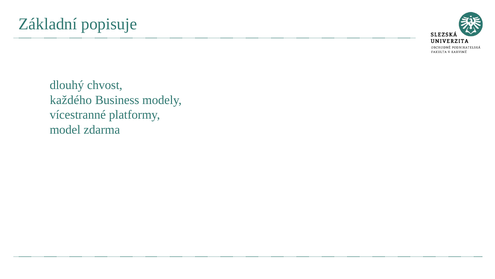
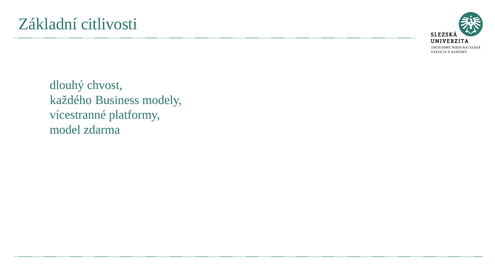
popisuje: popisuje -> citlivosti
